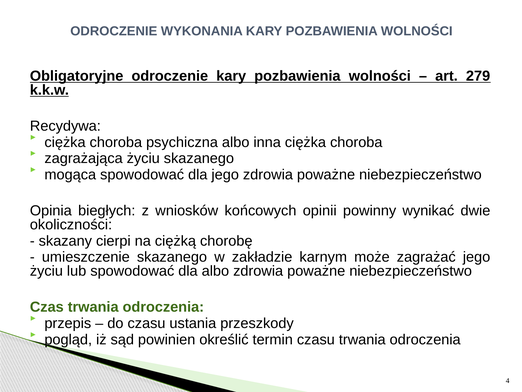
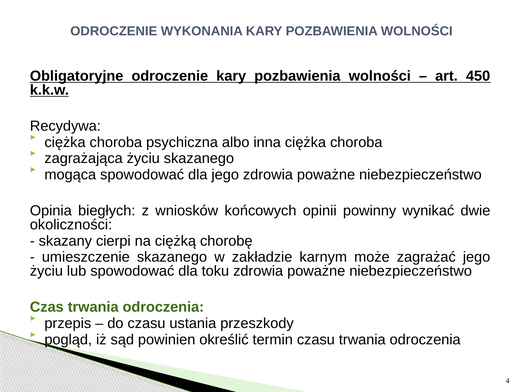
279: 279 -> 450
dla albo: albo -> toku
